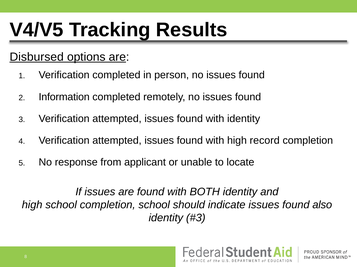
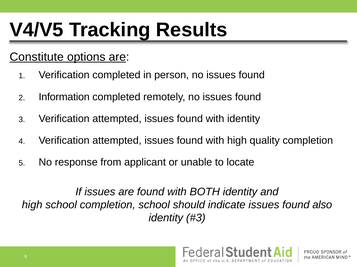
Disbursed: Disbursed -> Constitute
record: record -> quality
